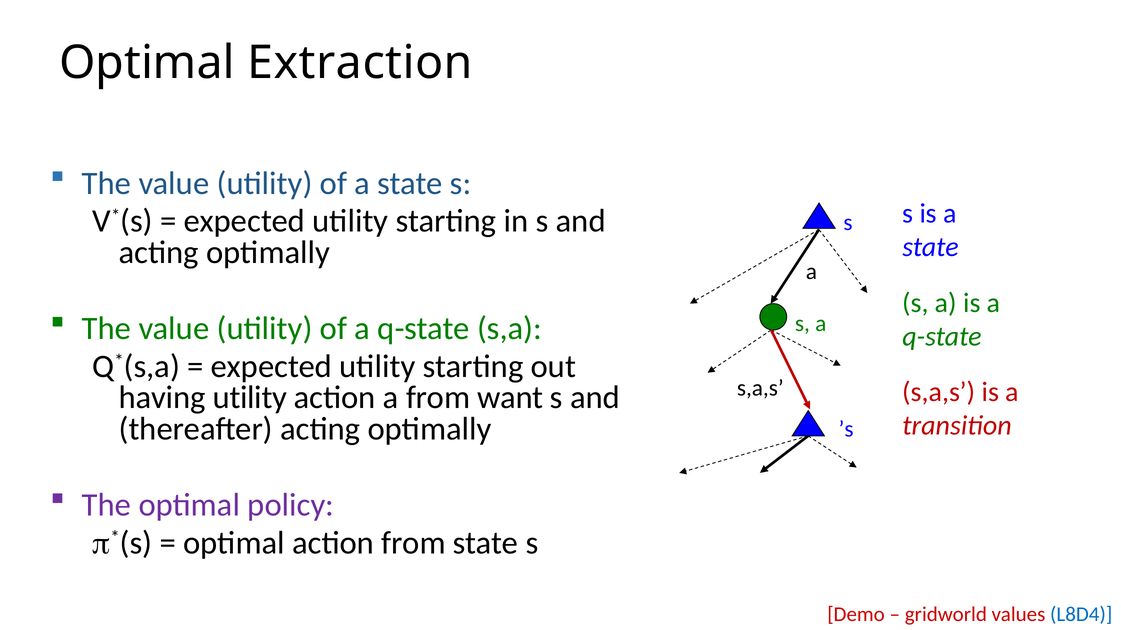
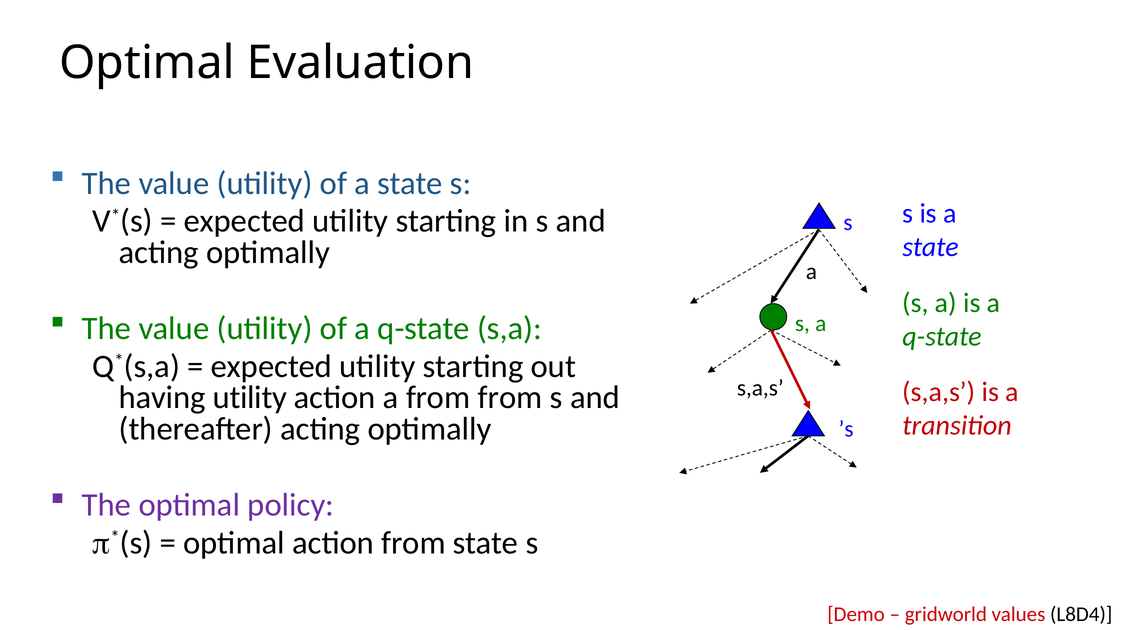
Extraction: Extraction -> Evaluation
from want: want -> from
L8D4 colour: blue -> black
